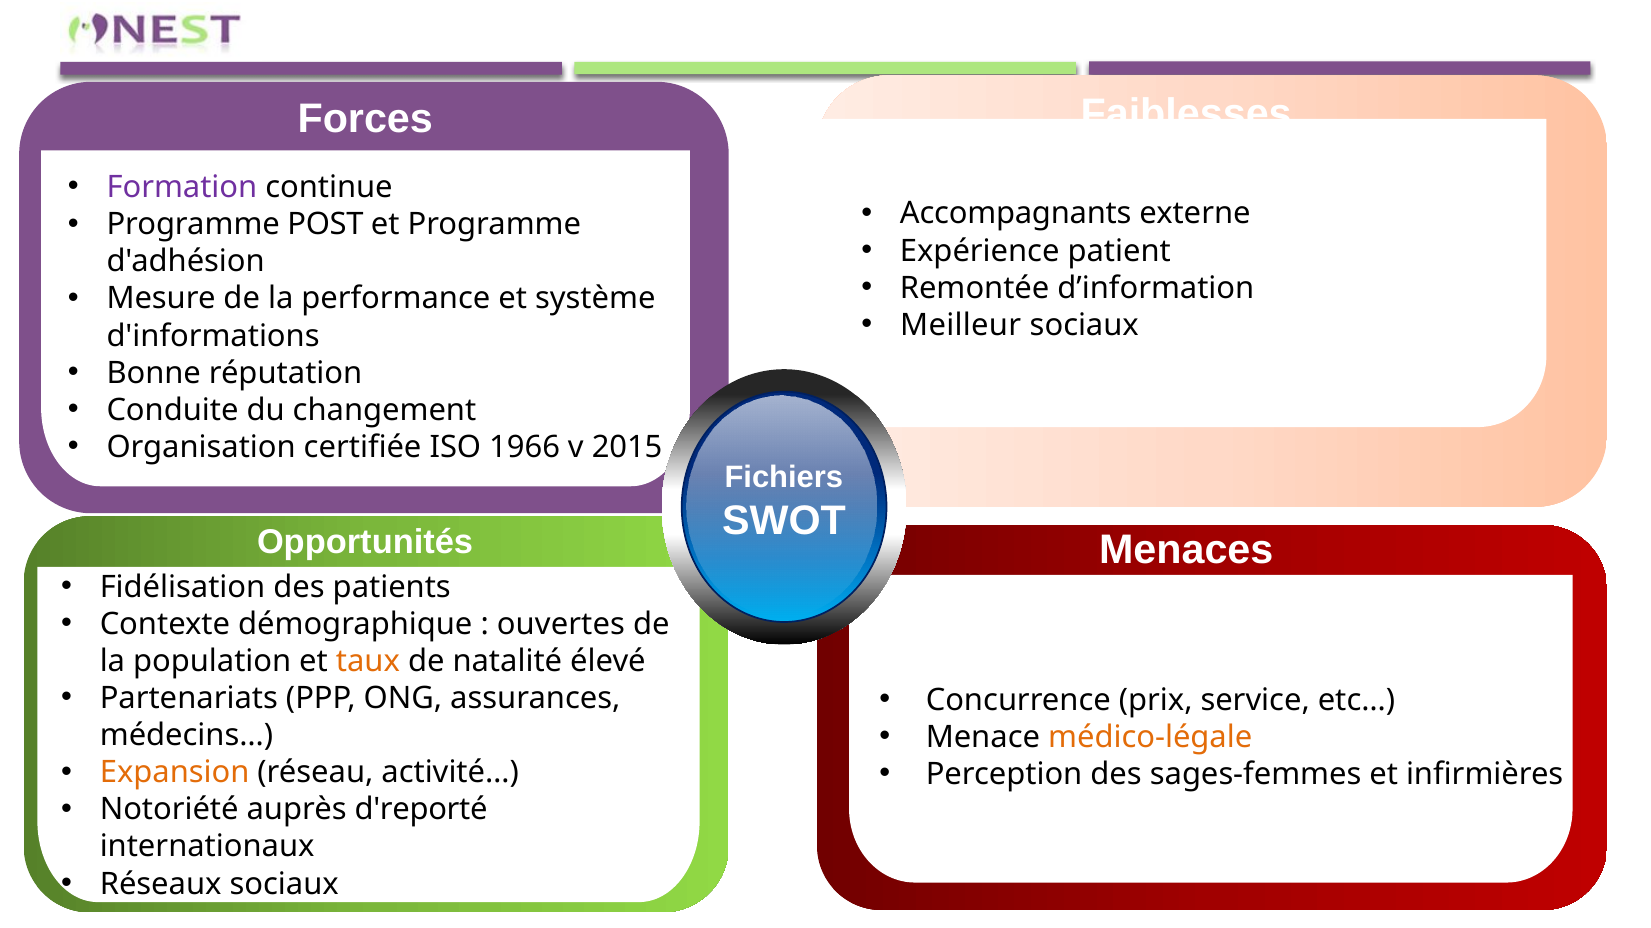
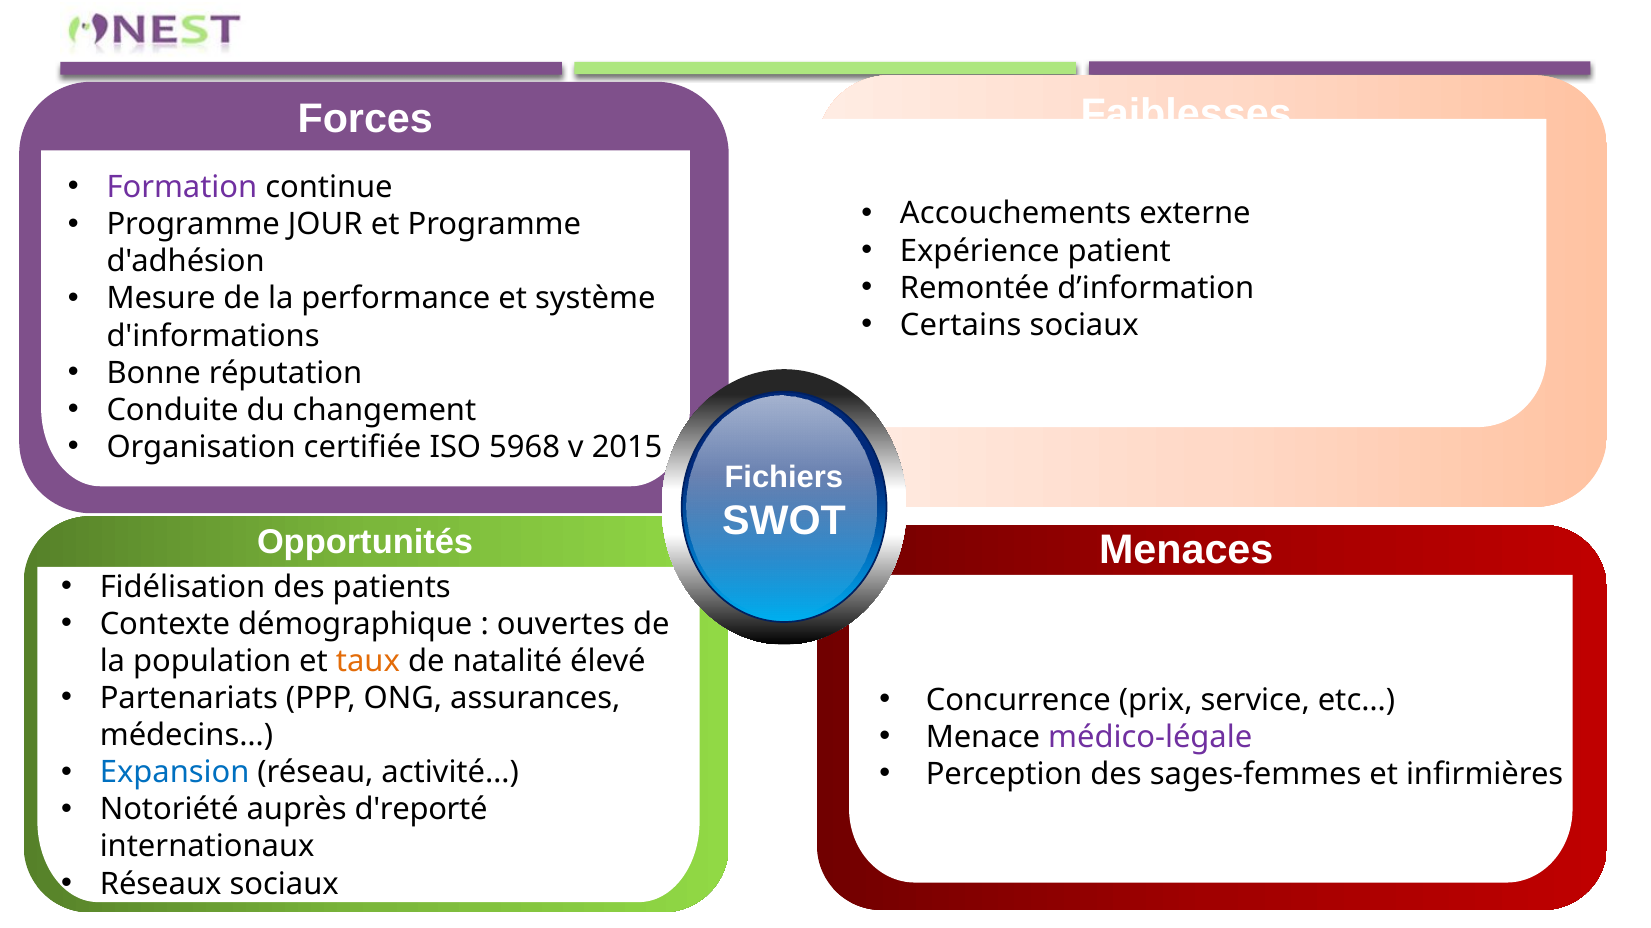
Accompagnants: Accompagnants -> Accouchements
POST: POST -> JOUR
Meilleur: Meilleur -> Certains
1966: 1966 -> 5968
médico-légale colour: orange -> purple
Expansion colour: orange -> blue
